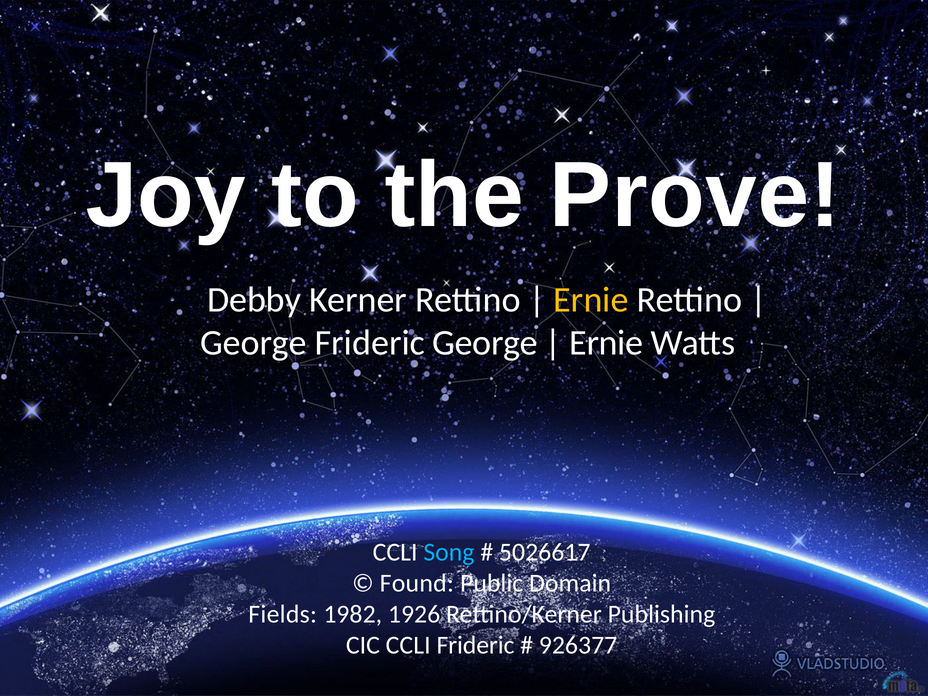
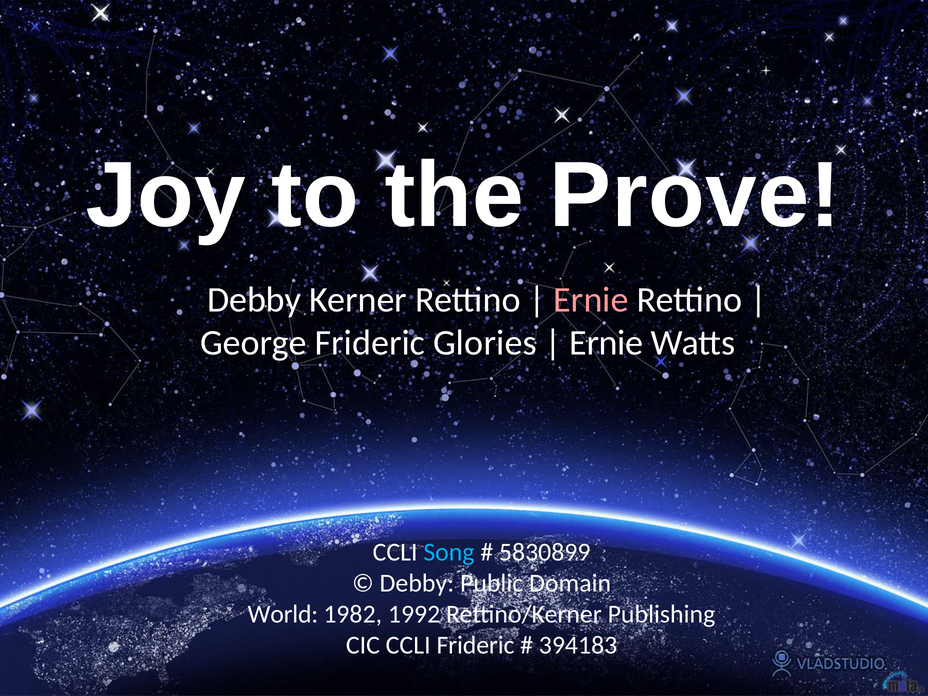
Ernie at (591, 300) colour: yellow -> pink
Frideric George: George -> Glories
5026617: 5026617 -> 5830899
Found at (417, 583): Found -> Debby
Fields: Fields -> World
1926: 1926 -> 1992
926377: 926377 -> 394183
